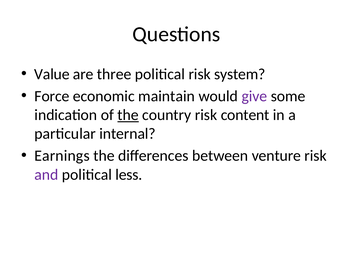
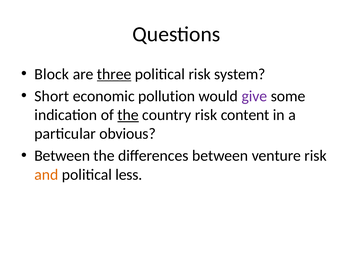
Value: Value -> Block
three underline: none -> present
Force: Force -> Short
maintain: maintain -> pollution
internal: internal -> obvious
Earnings at (62, 156): Earnings -> Between
and colour: purple -> orange
